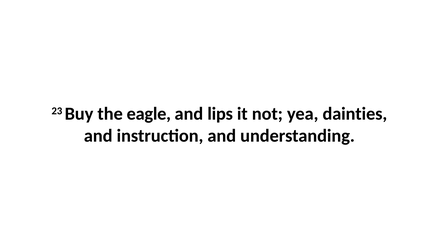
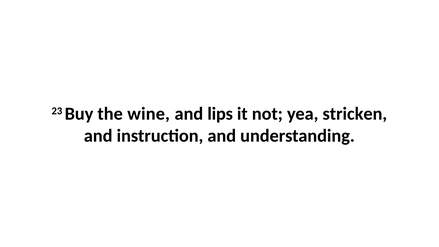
eagle: eagle -> wine
dainties: dainties -> stricken
